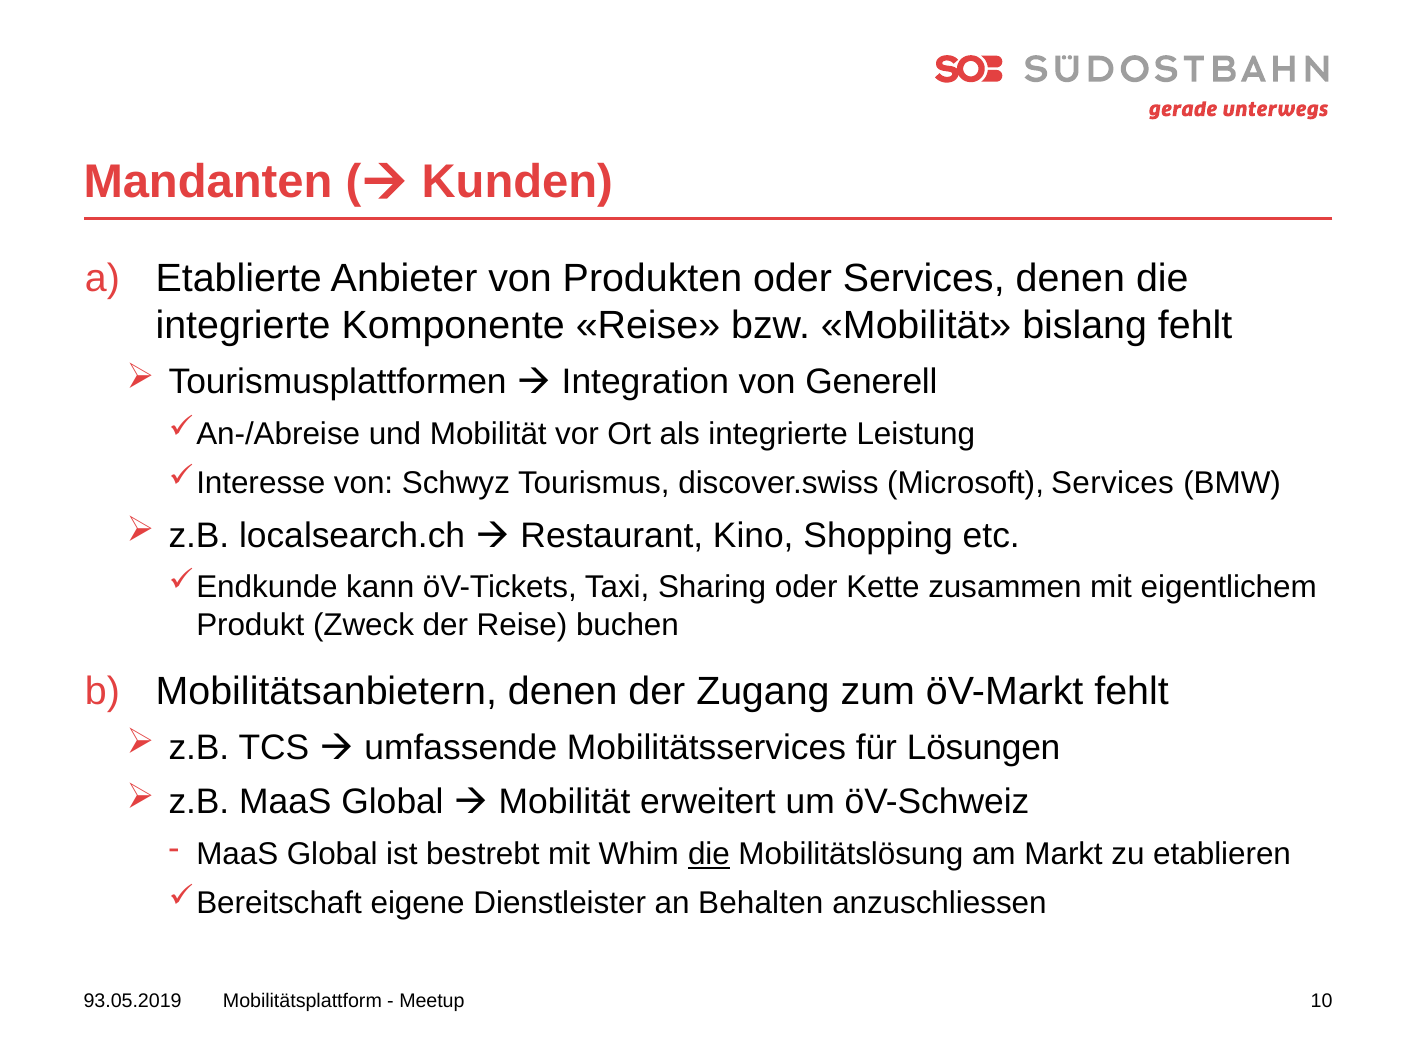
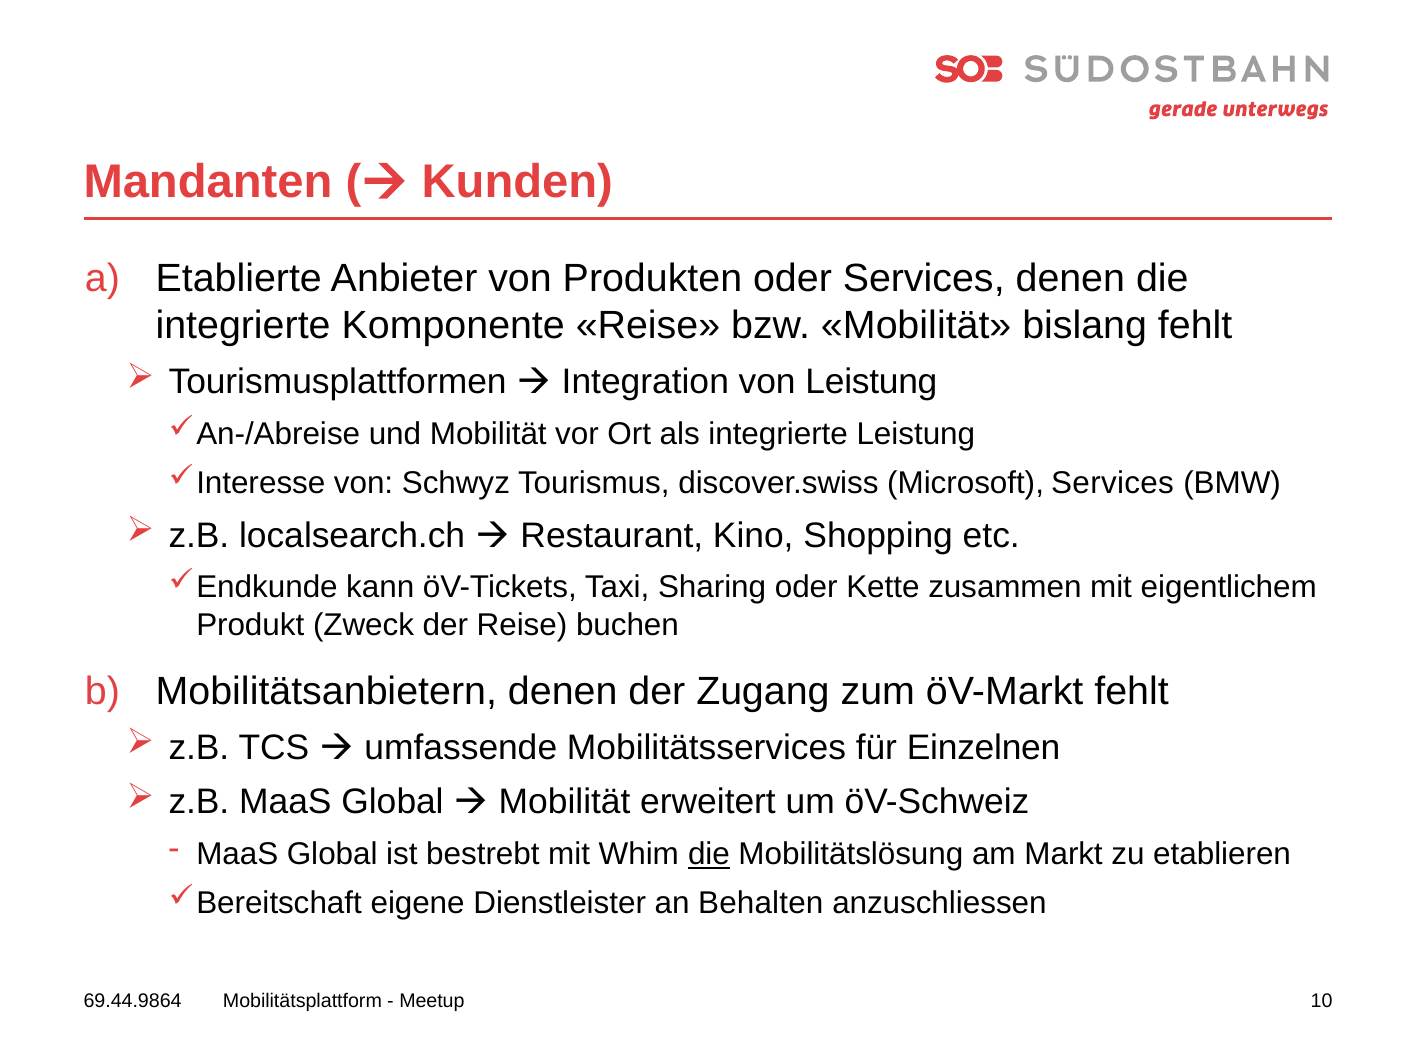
von Generell: Generell -> Leistung
Lösungen: Lösungen -> Einzelnen
93.05.2019: 93.05.2019 -> 69.44.9864
